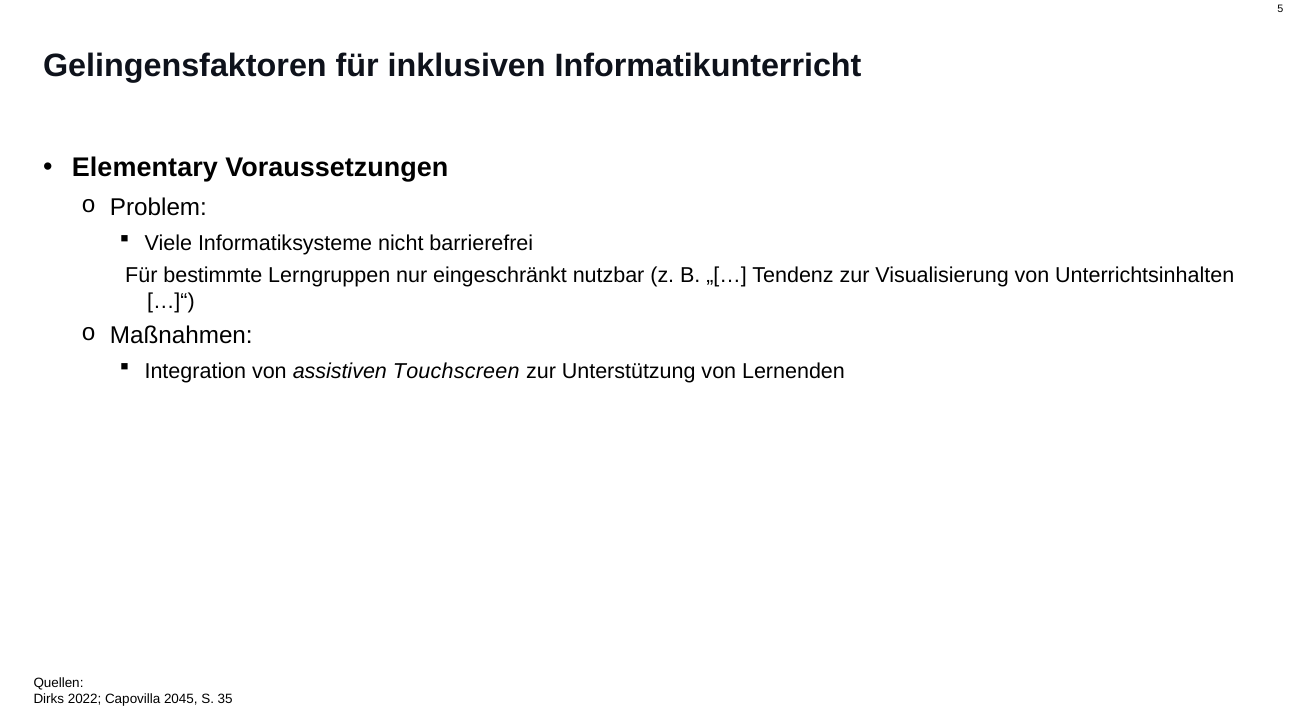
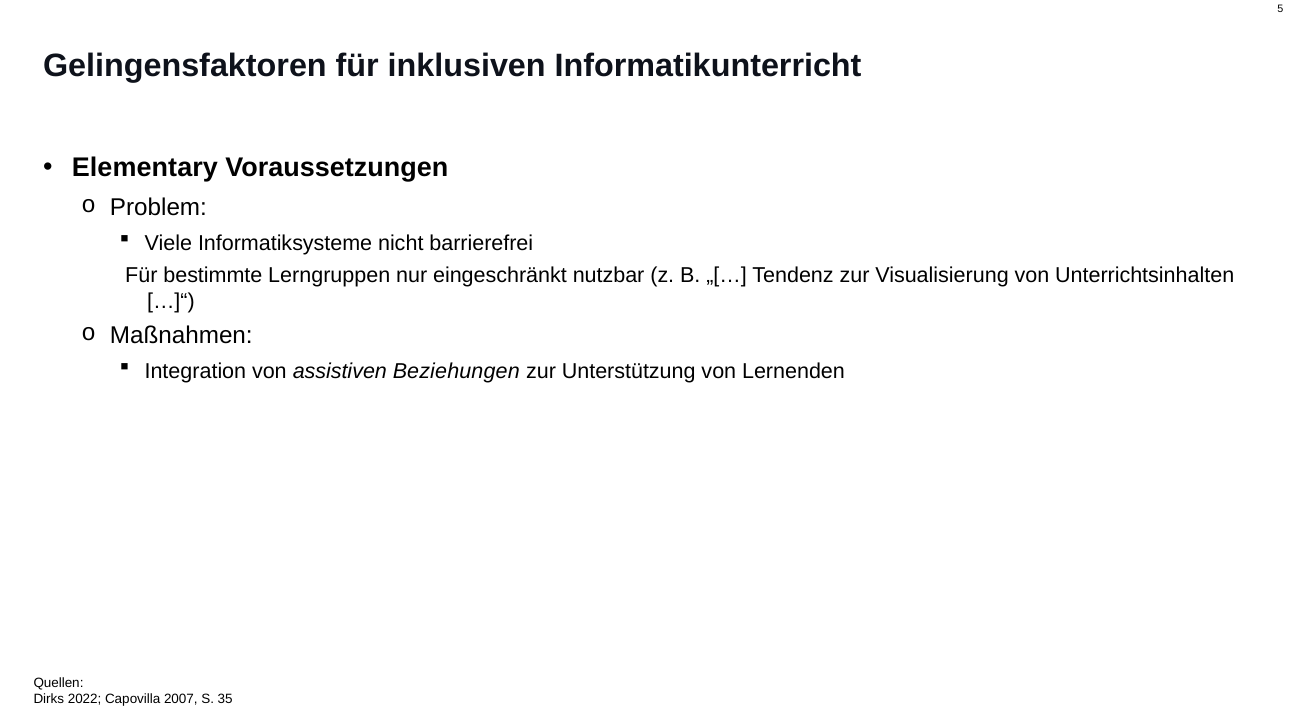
Touchscreen: Touchscreen -> Beziehungen
2045: 2045 -> 2007
